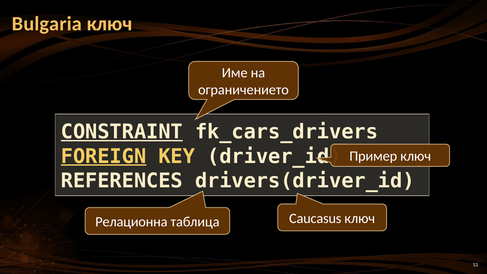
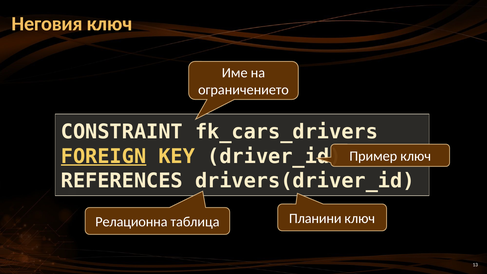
Bulgaria: Bulgaria -> Неговия
CONSTRAINT underline: present -> none
Caucasus: Caucasus -> Планини
